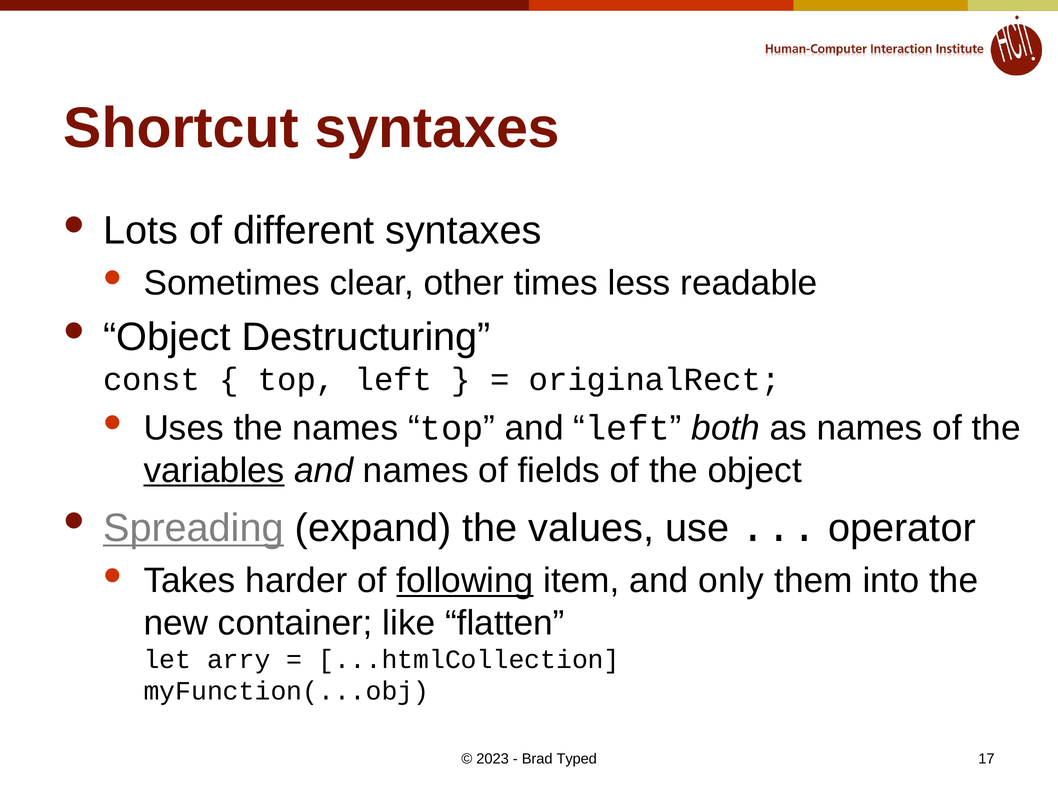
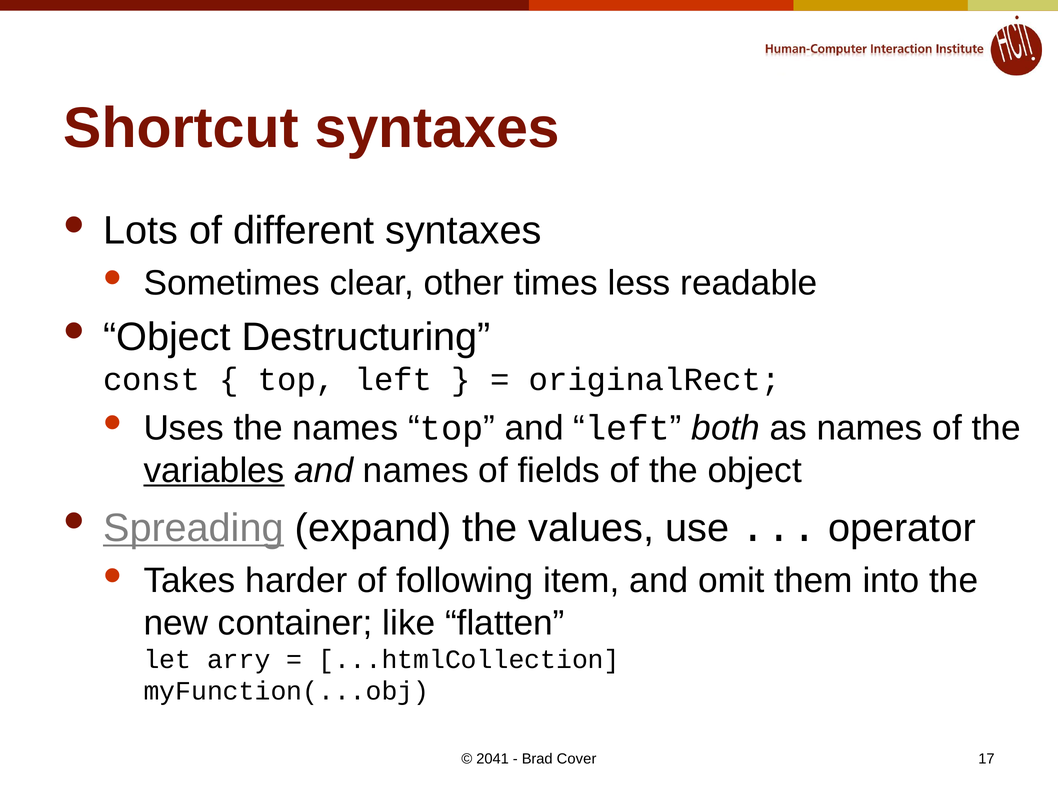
following underline: present -> none
only: only -> omit
2023: 2023 -> 2041
Typed: Typed -> Cover
